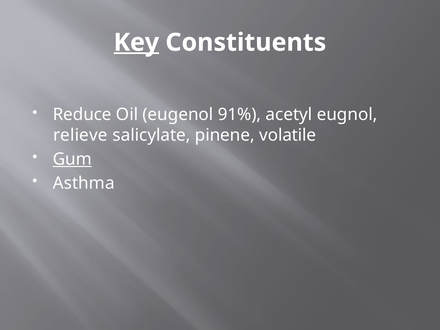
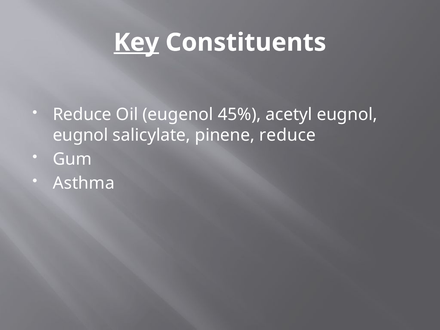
91%: 91% -> 45%
relieve at (80, 135): relieve -> eugnol
pinene volatile: volatile -> reduce
Gum underline: present -> none
